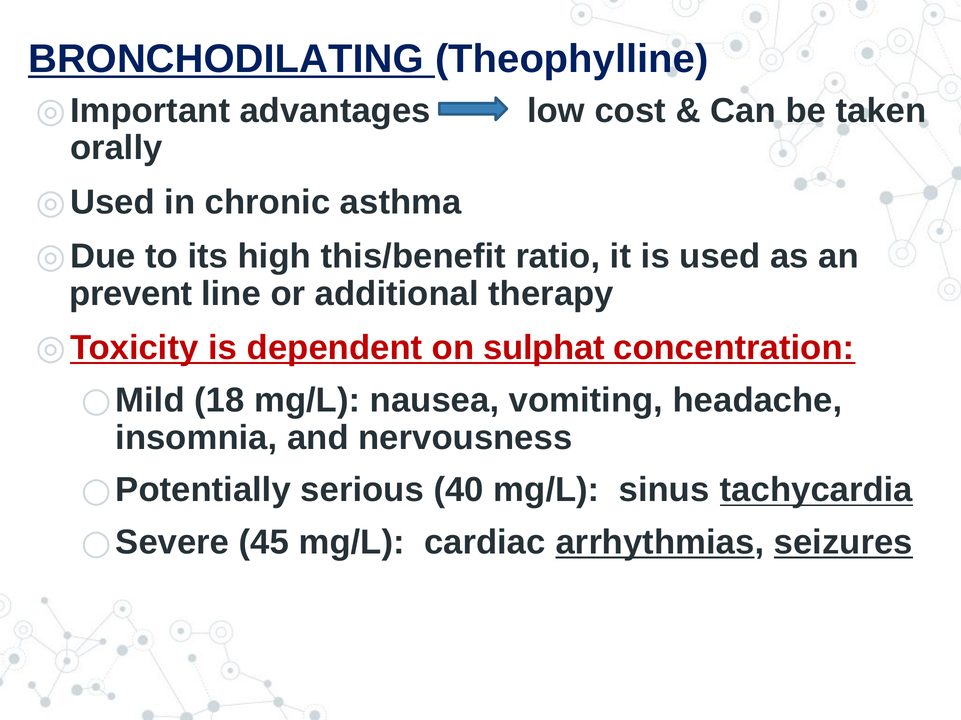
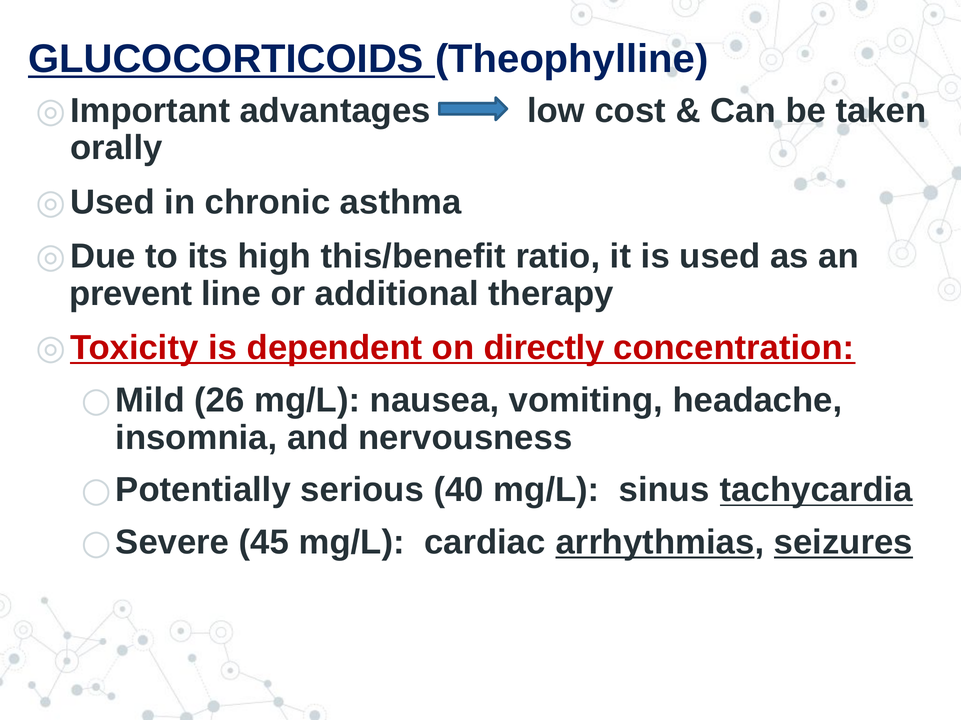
BRONCHODILATING: BRONCHODILATING -> GLUCOCORTICOIDS
sulphat: sulphat -> directly
18: 18 -> 26
